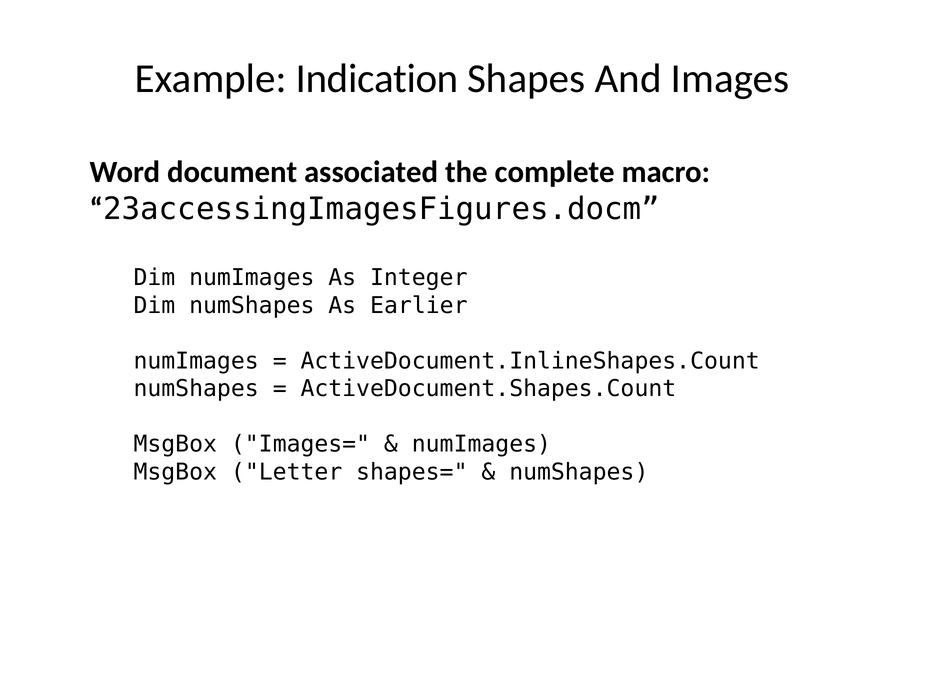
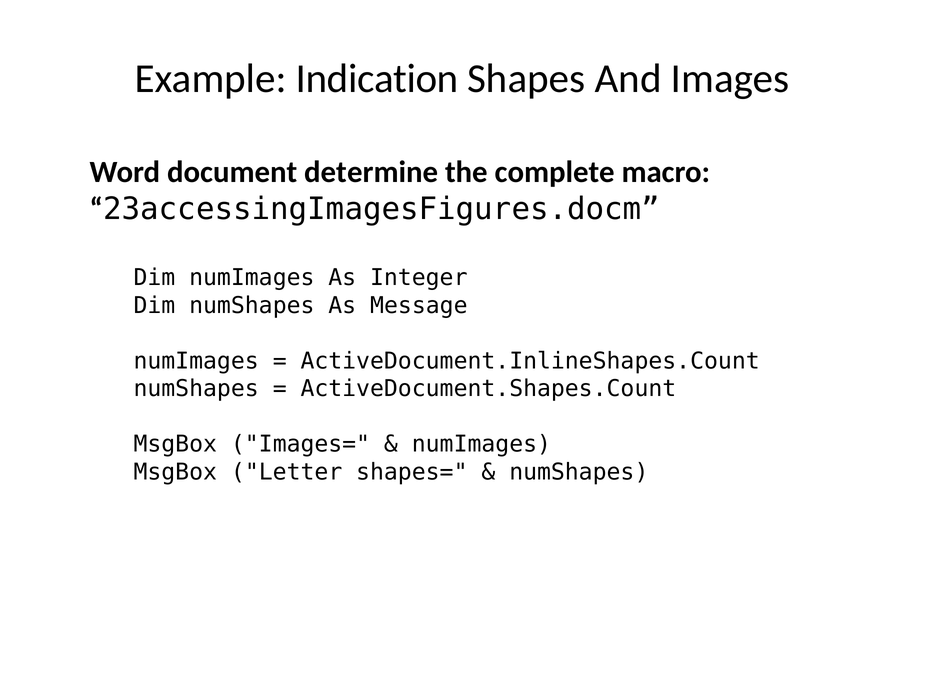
associated: associated -> determine
Earlier: Earlier -> Message
